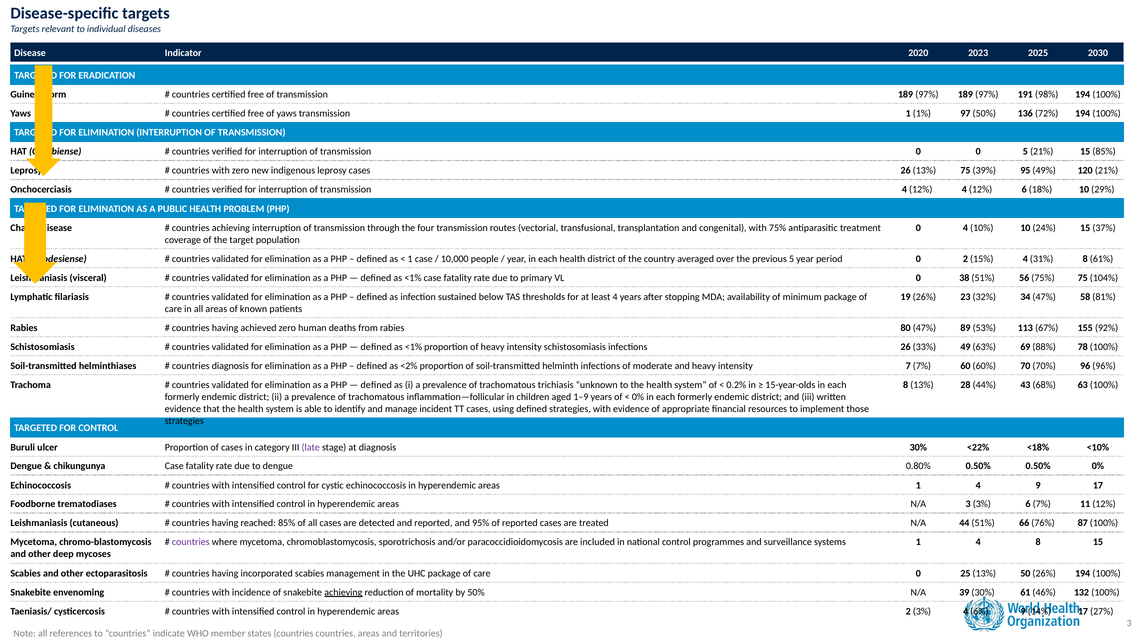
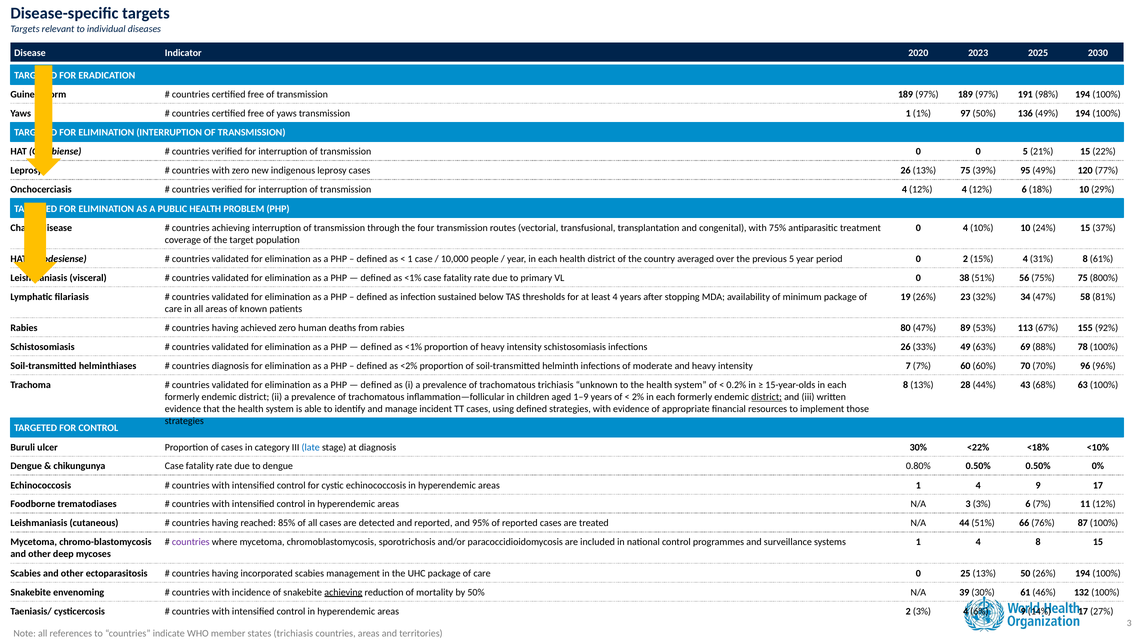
136 72%: 72% -> 49%
15 85%: 85% -> 22%
120 21%: 21% -> 77%
104%: 104% -> 800%
0% at (638, 397): 0% -> 2%
district at (767, 397) underline: none -> present
late colour: purple -> blue
states countries: countries -> trichiasis
